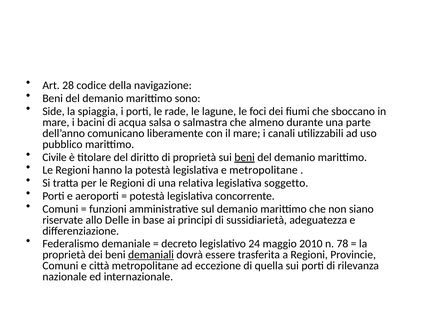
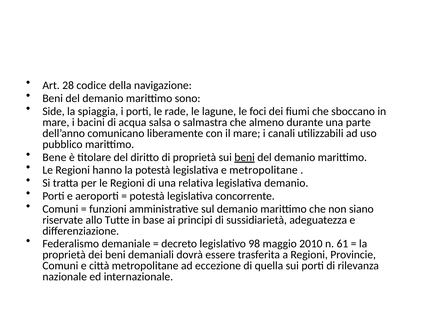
Civile: Civile -> Bene
legislativa soggetto: soggetto -> demanio
Delle: Delle -> Tutte
24: 24 -> 98
78: 78 -> 61
demaniali underline: present -> none
